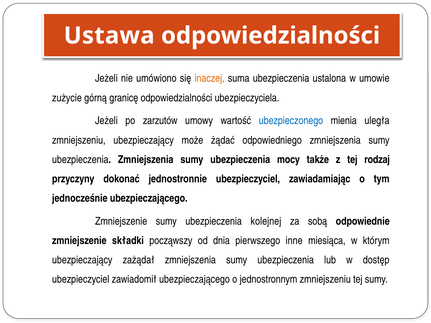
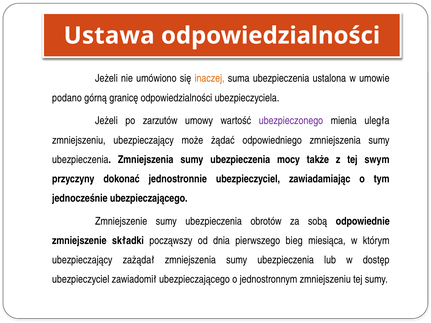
zużycie: zużycie -> podano
ubezpieczonego colour: blue -> purple
rodzaj: rodzaj -> swym
kolejnej: kolejnej -> obrotów
inne: inne -> bieg
